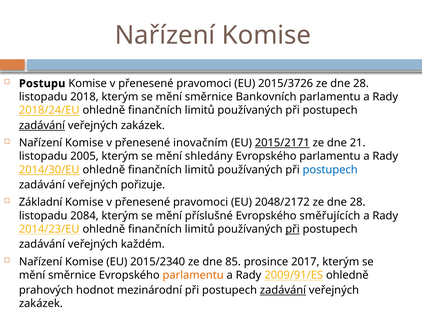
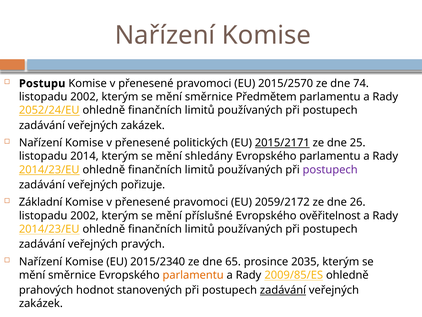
2015/3726: 2015/3726 -> 2015/2570
28 at (361, 83): 28 -> 74
2018 at (84, 97): 2018 -> 2002
Bankovních: Bankovních -> Předmětem
2018/24/EU: 2018/24/EU -> 2052/24/EU
zadávání at (42, 125) underline: present -> none
inovačním: inovačním -> politických
21: 21 -> 25
2005: 2005 -> 2014
2014/30/EU at (49, 169): 2014/30/EU -> 2014/23/EU
postupech at (330, 169) colour: blue -> purple
2048/2172: 2048/2172 -> 2059/2172
28 at (358, 202): 28 -> 26
2084 at (84, 215): 2084 -> 2002
směřujících: směřujících -> ověřitelnost
při at (293, 229) underline: present -> none
každém: každém -> pravých
85: 85 -> 65
2017: 2017 -> 2035
2009/91/ES: 2009/91/ES -> 2009/85/ES
mezinárodní: mezinárodní -> stanovených
